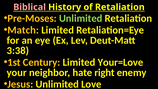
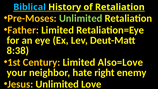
Biblical colour: pink -> light blue
Match: Match -> Father
3:38: 3:38 -> 8:38
Your=Love: Your=Love -> Also=Love
